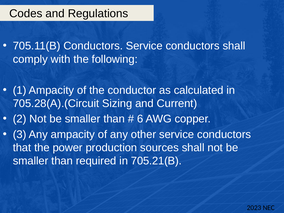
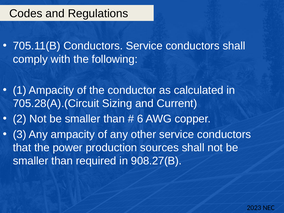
705.21(B: 705.21(B -> 908.27(B
